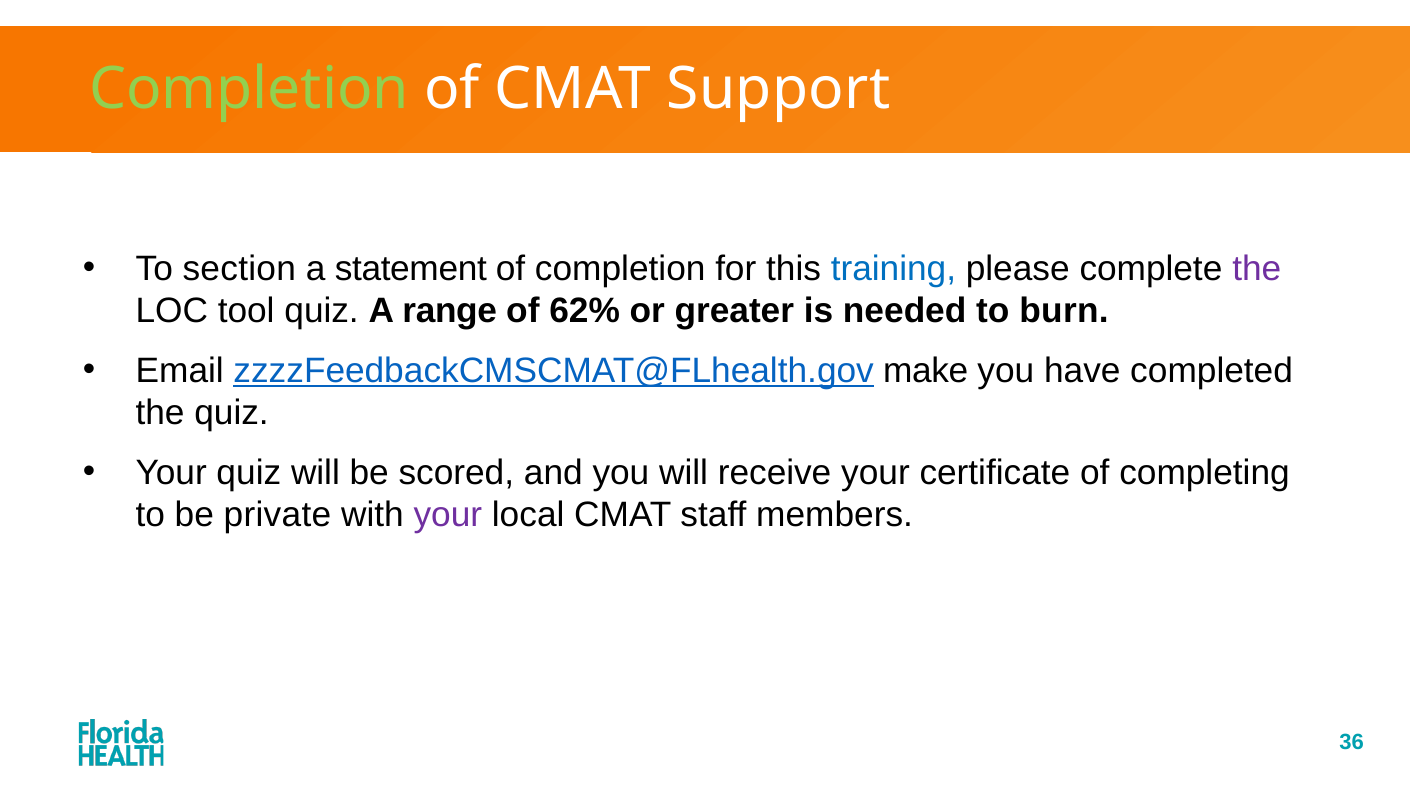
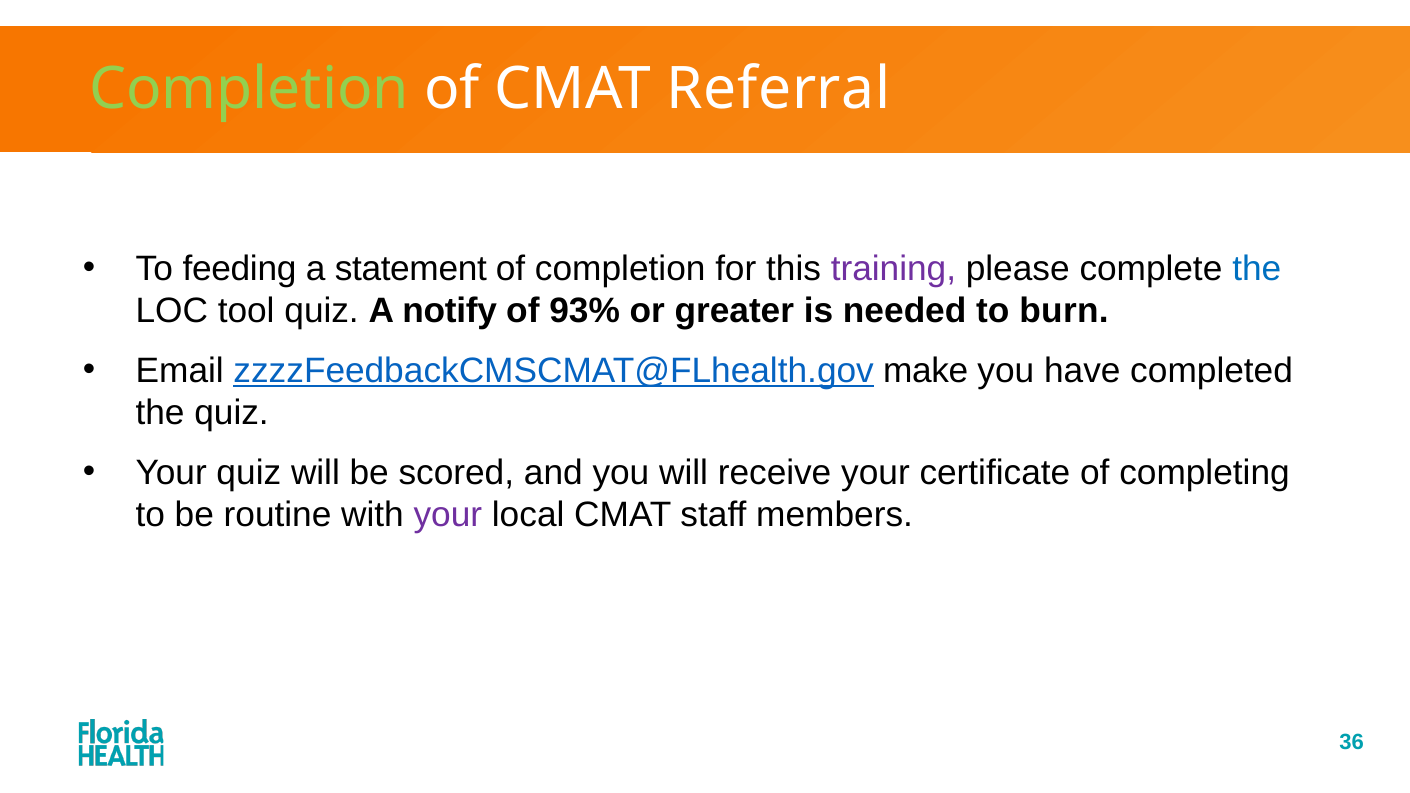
Support: Support -> Referral
section: section -> feeding
training colour: blue -> purple
the at (1257, 269) colour: purple -> blue
range: range -> notify
62%: 62% -> 93%
private: private -> routine
